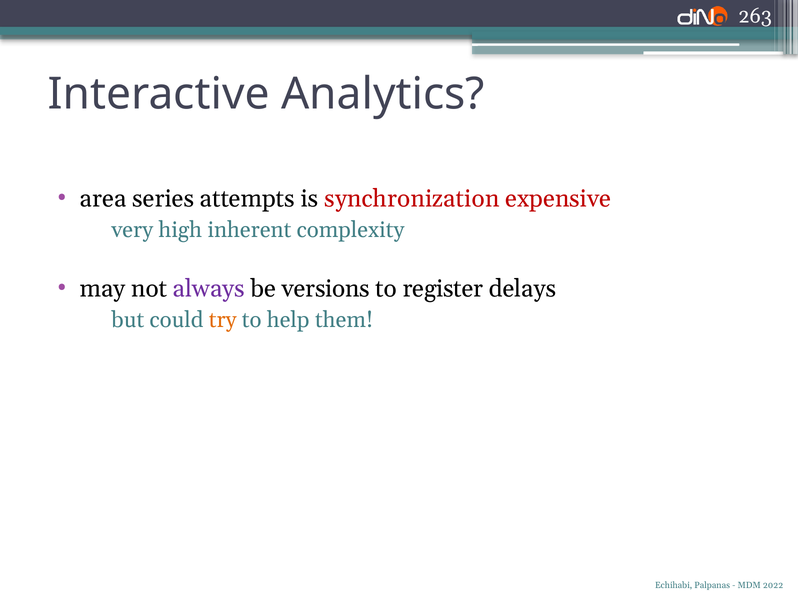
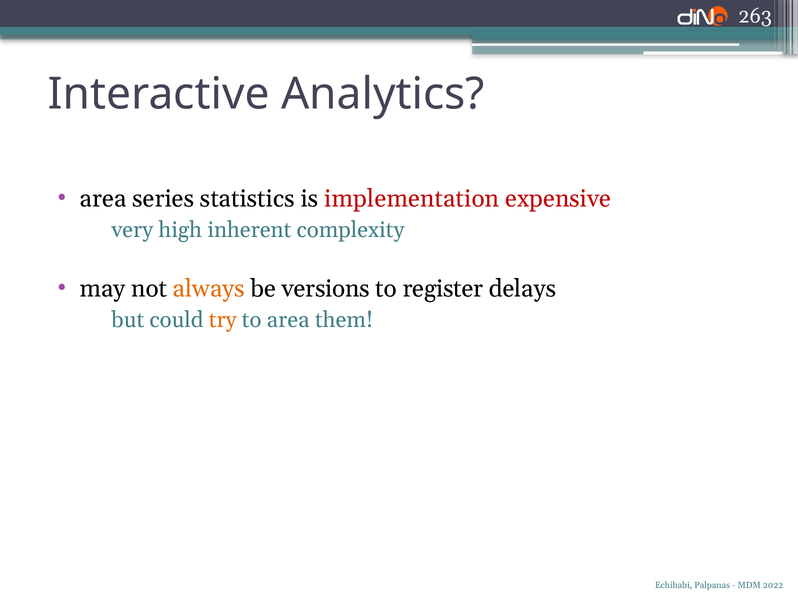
attempts: attempts -> statistics
synchronization: synchronization -> implementation
always colour: purple -> orange
to help: help -> area
